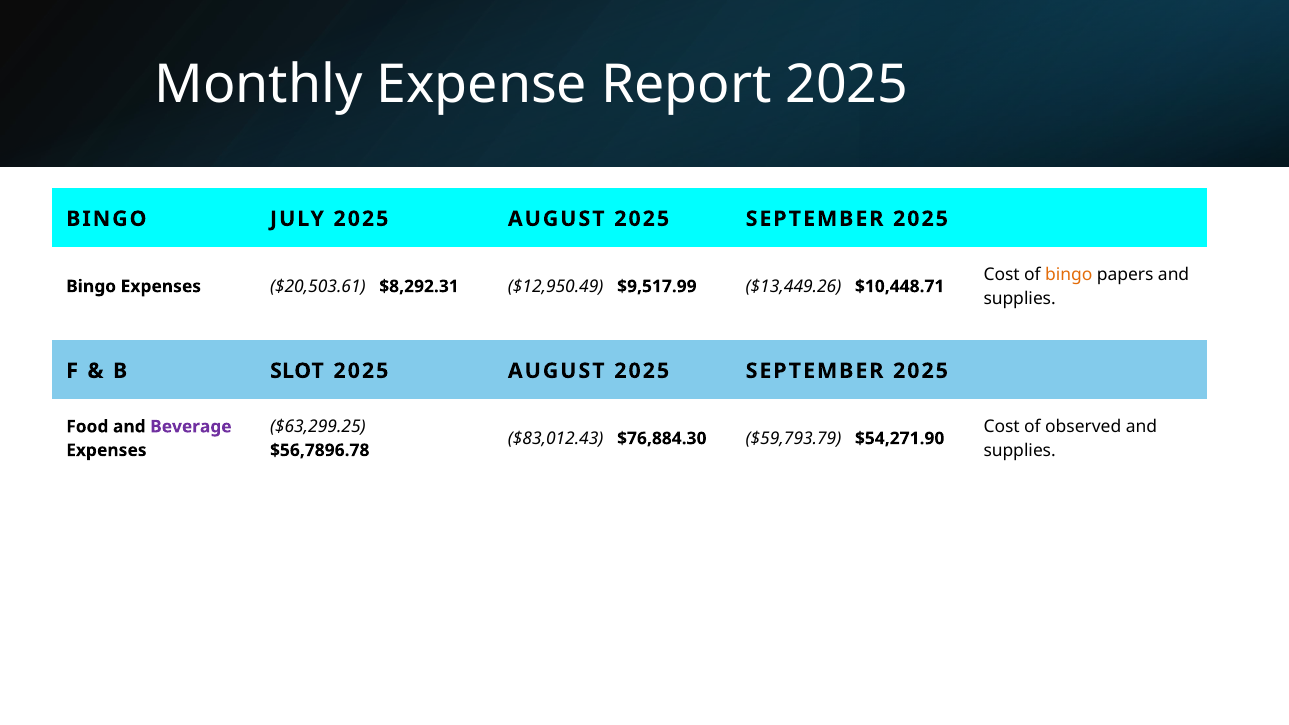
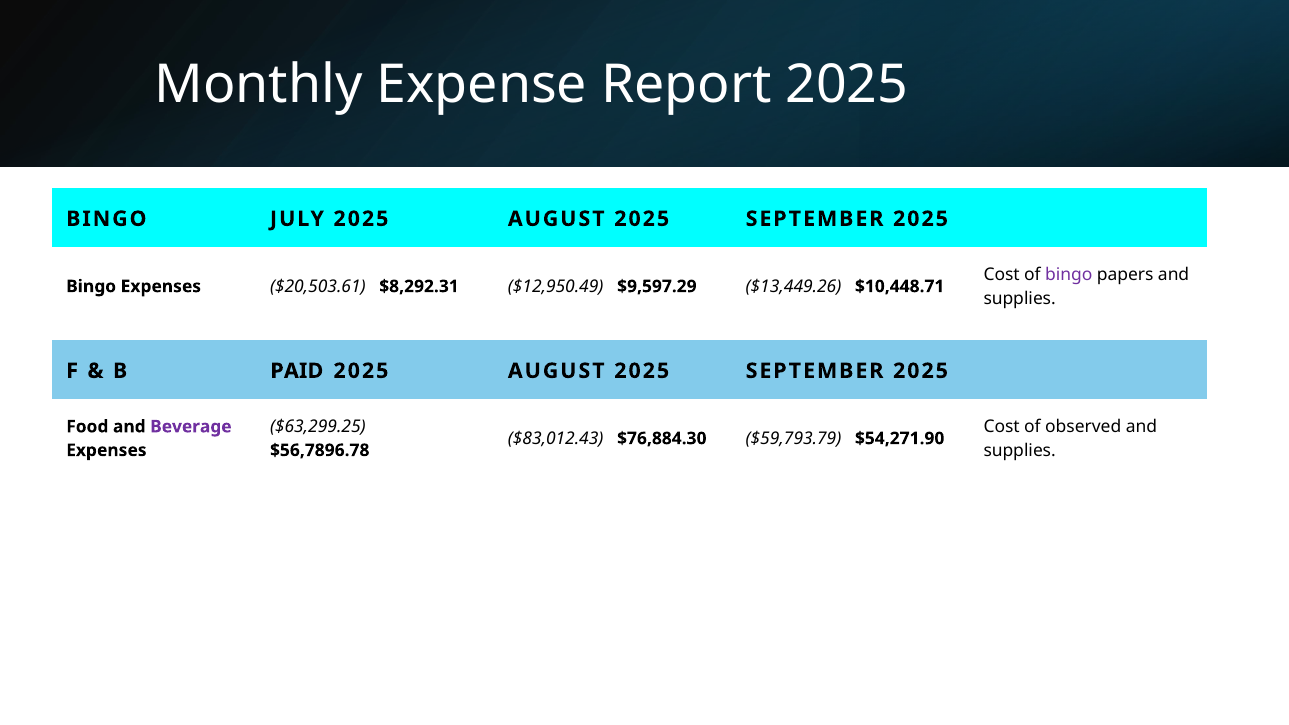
bingo at (1069, 275) colour: orange -> purple
$9,517.99: $9,517.99 -> $9,597.29
SLOT: SLOT -> PAID
